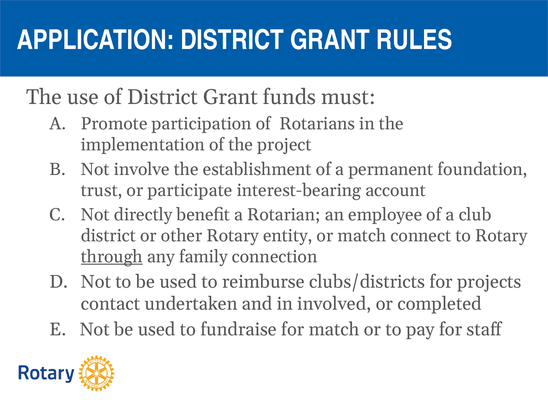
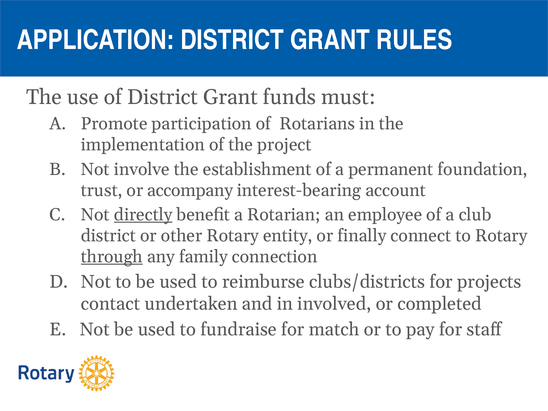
participate: participate -> accompany
directly underline: none -> present
or match: match -> finally
